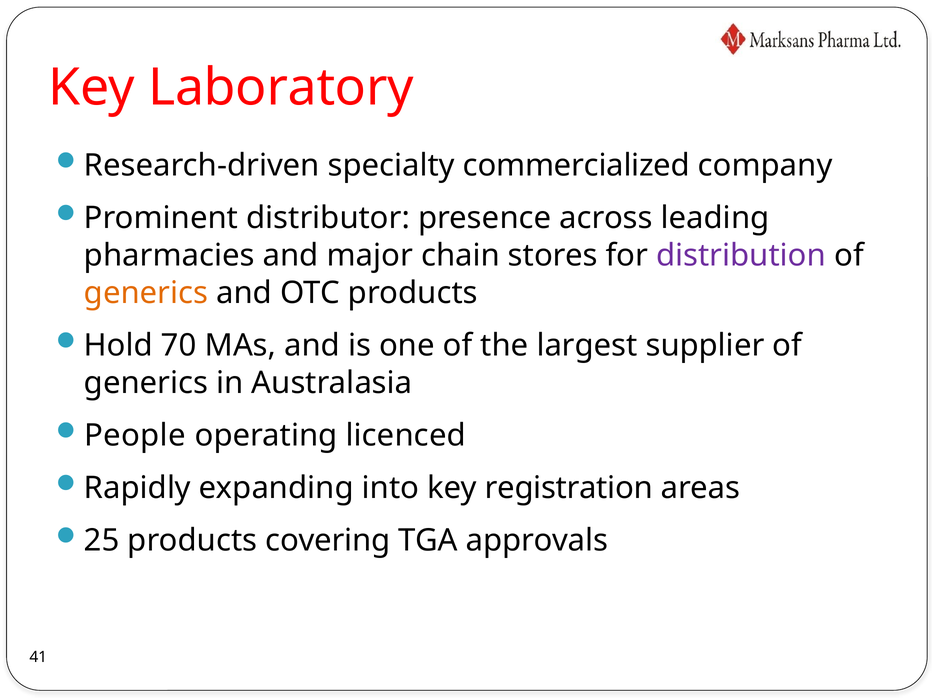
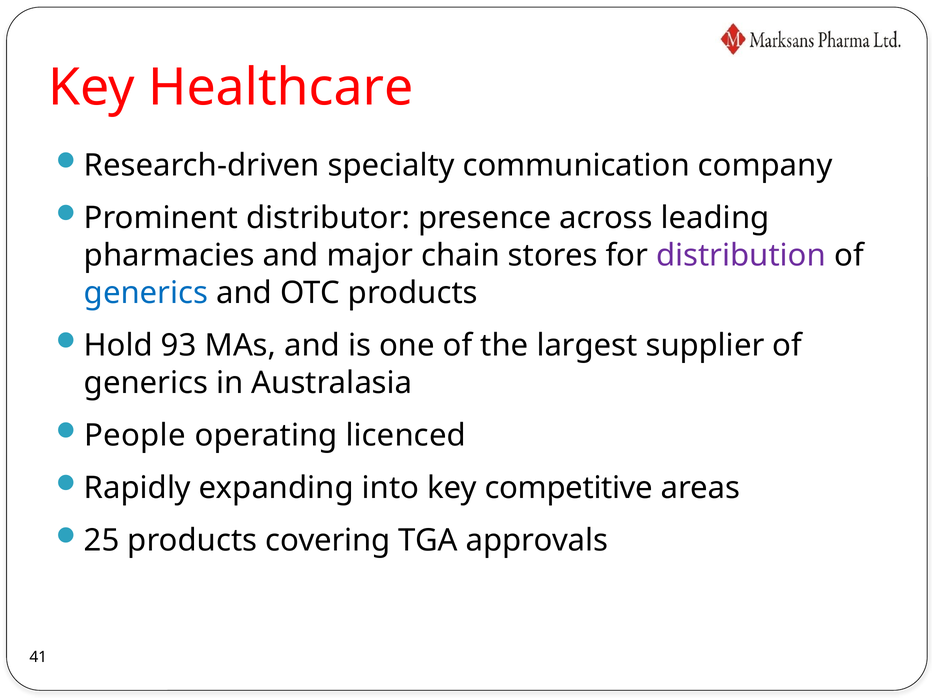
Laboratory: Laboratory -> Healthcare
commercialized: commercialized -> communication
generics at (146, 293) colour: orange -> blue
70: 70 -> 93
registration: registration -> competitive
